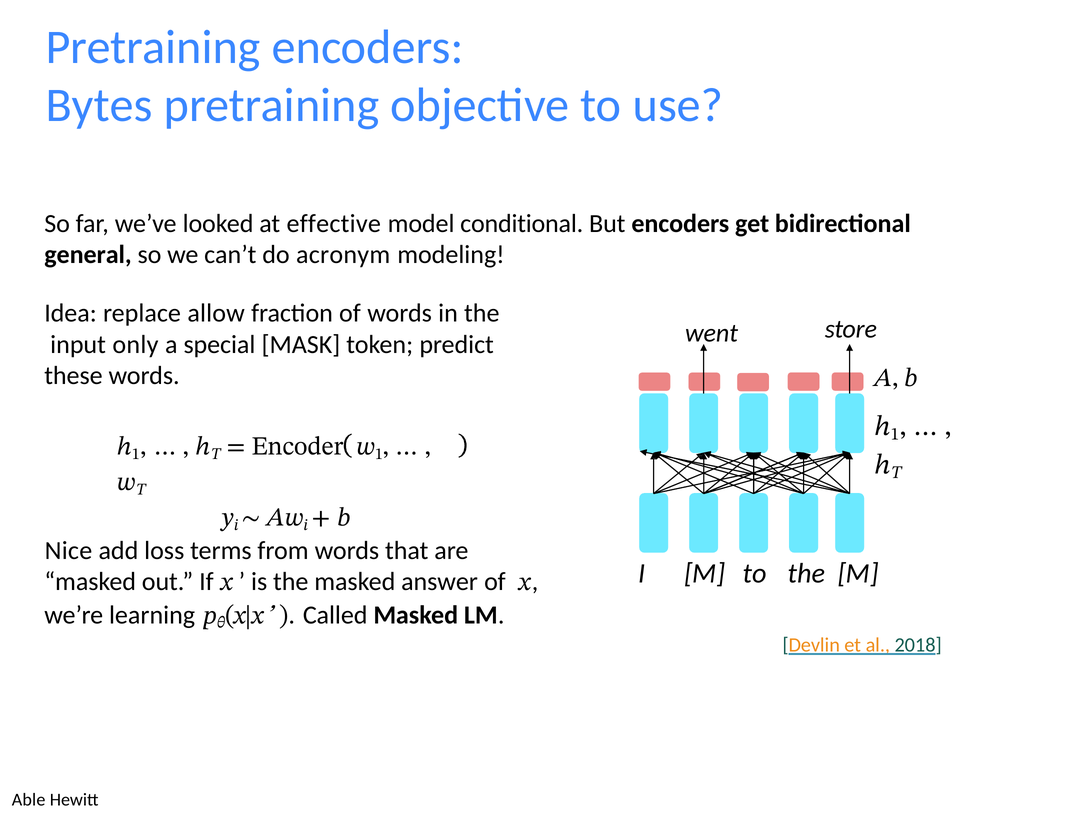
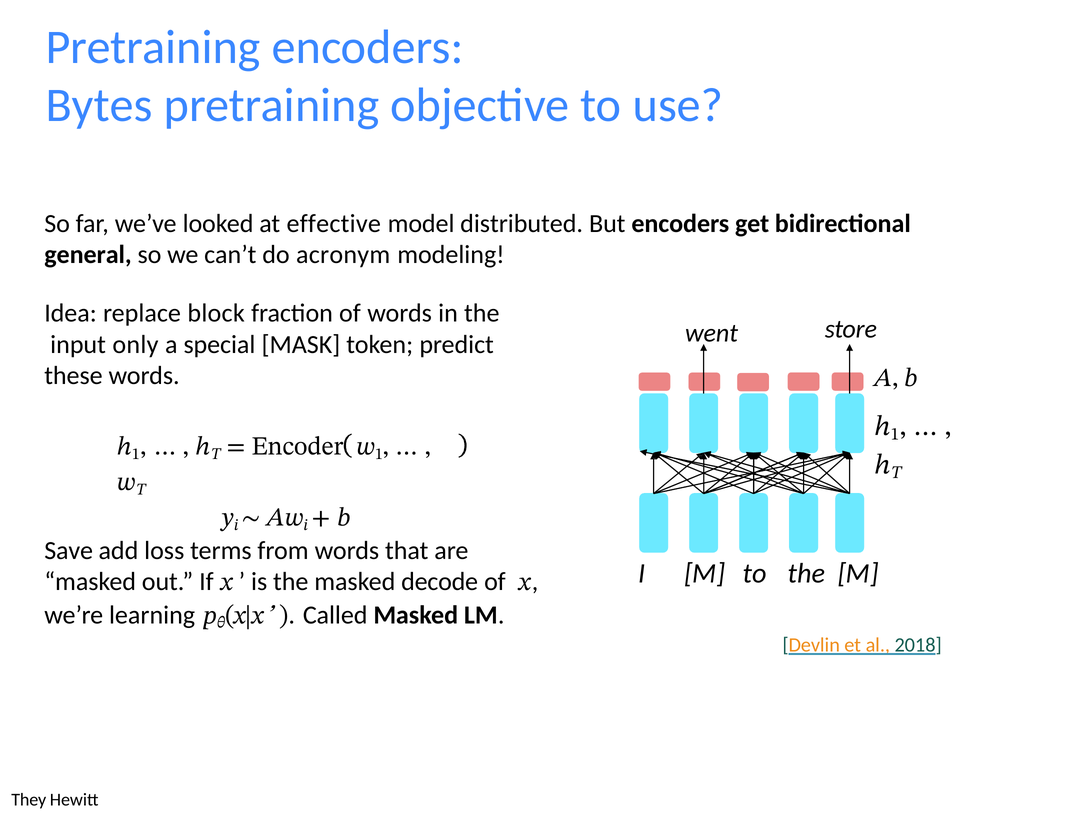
conditional: conditional -> distributed
allow: allow -> block
Nice: Nice -> Save
answer: answer -> decode
Able: Able -> They
